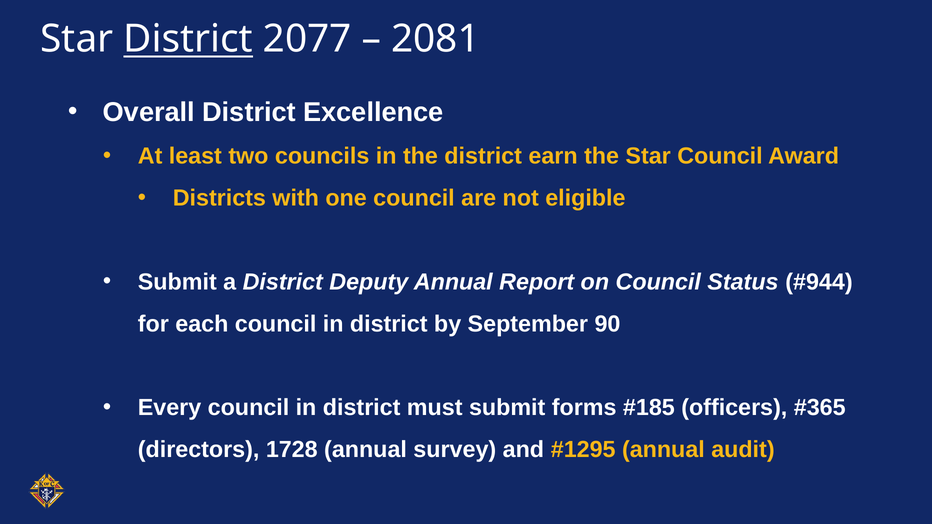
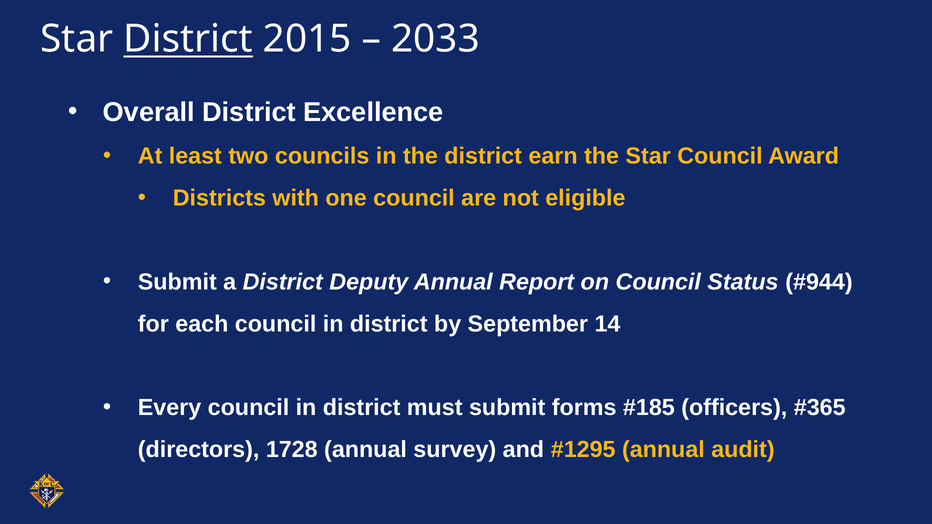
2077: 2077 -> 2015
2081: 2081 -> 2033
90: 90 -> 14
